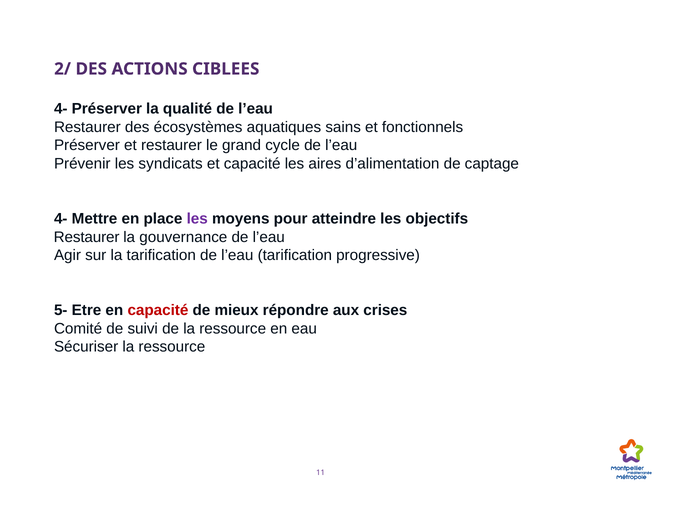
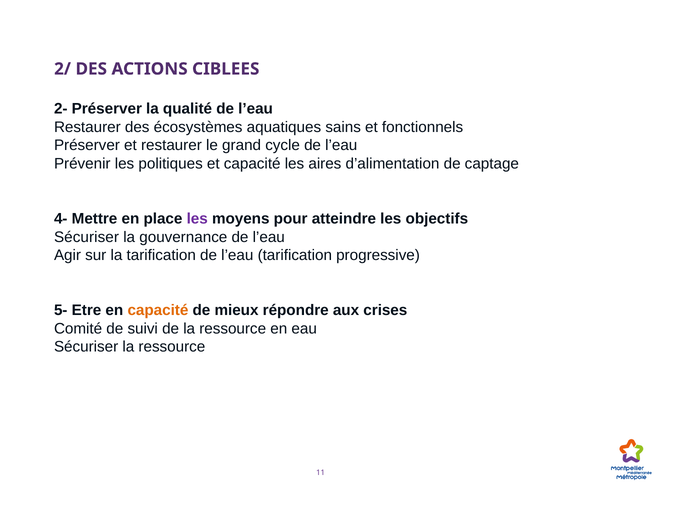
4- at (61, 109): 4- -> 2-
syndicats: syndicats -> politiques
Restaurer at (87, 237): Restaurer -> Sécuriser
capacité at (158, 310) colour: red -> orange
